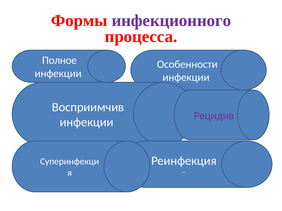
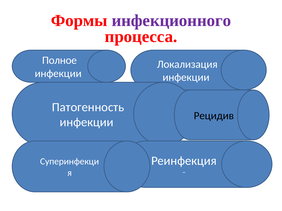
Особенности: Особенности -> Локализация
Восприимчив: Восприимчив -> Патогенность
Рецидив colour: purple -> black
